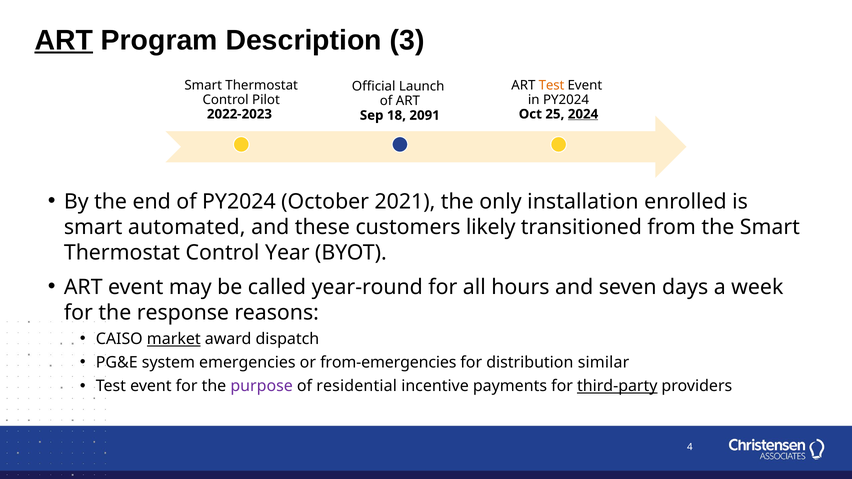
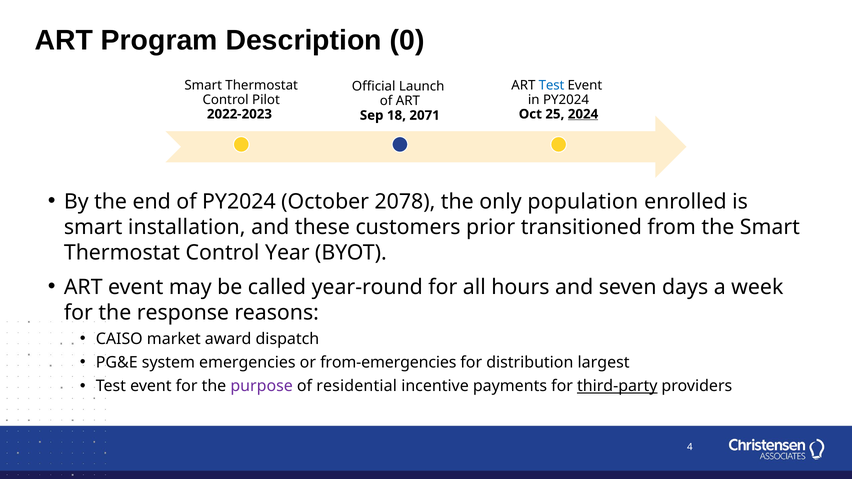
ART at (64, 40) underline: present -> none
3: 3 -> 0
Test at (552, 85) colour: orange -> blue
2091: 2091 -> 2071
2021: 2021 -> 2078
installation: installation -> population
automated: automated -> installation
likely: likely -> prior
market underline: present -> none
similar: similar -> largest
